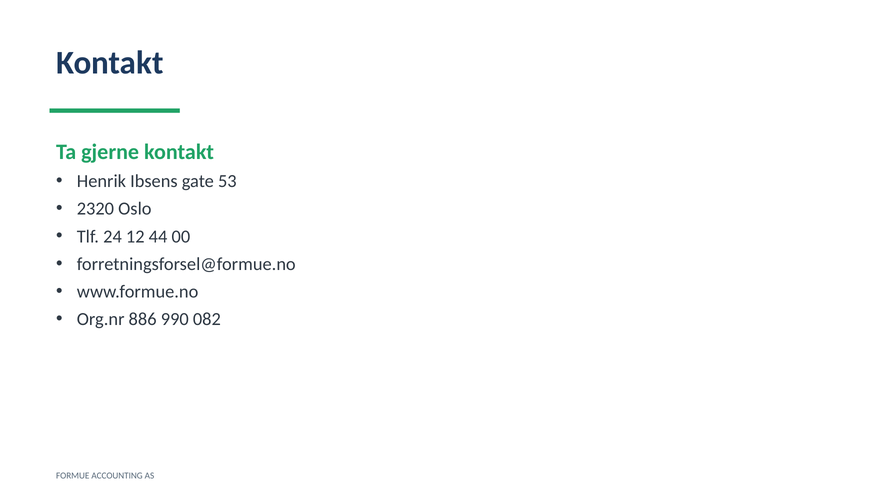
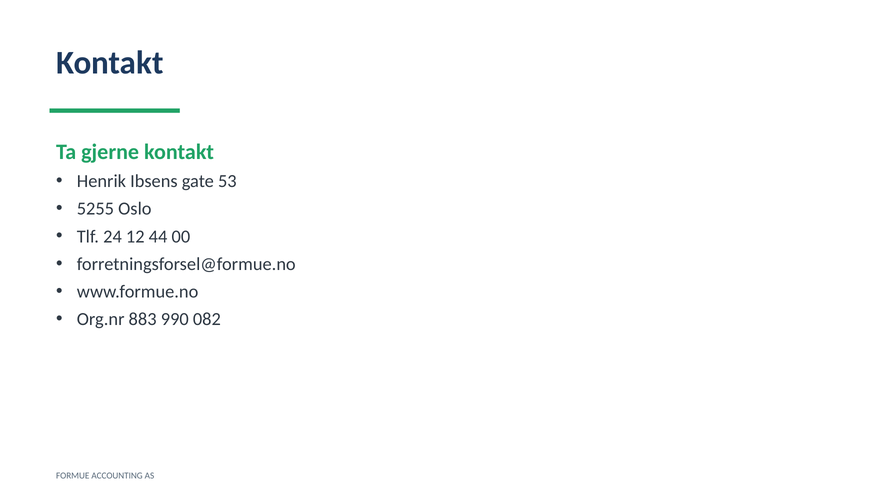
2320: 2320 -> 5255
886: 886 -> 883
